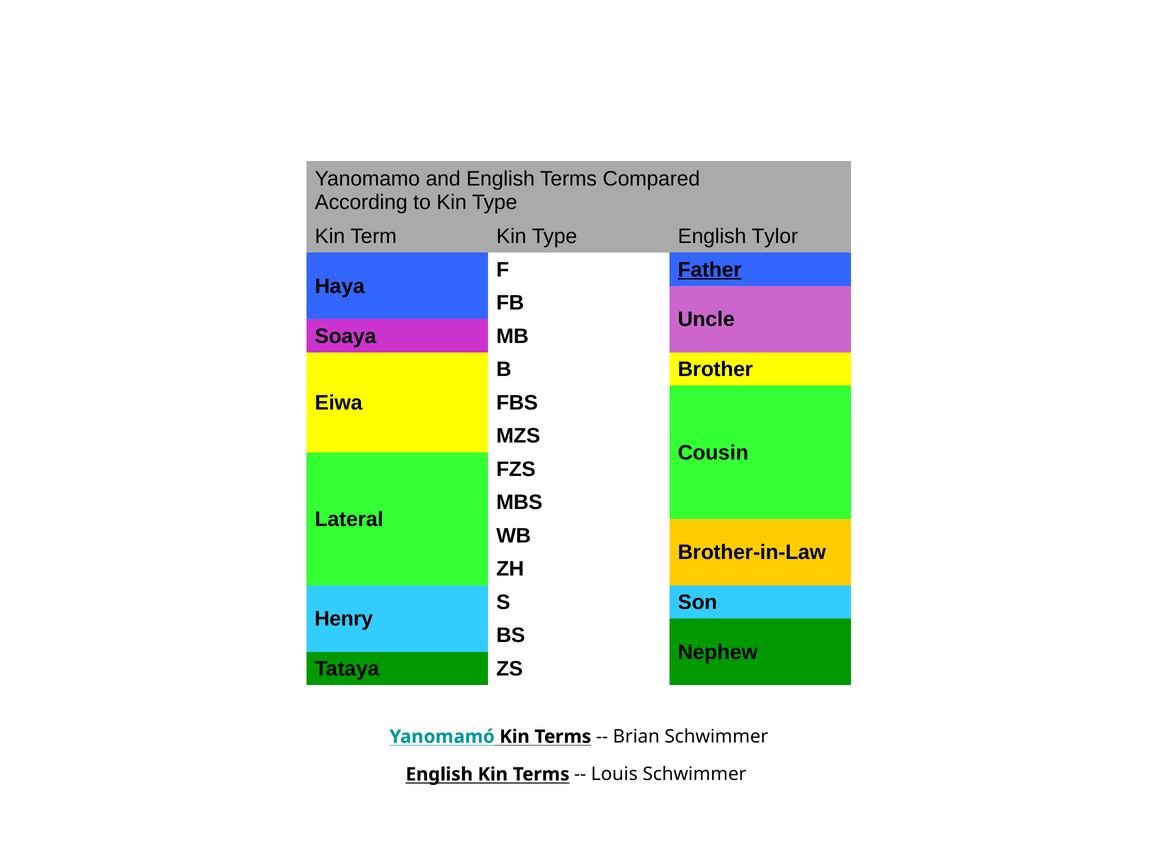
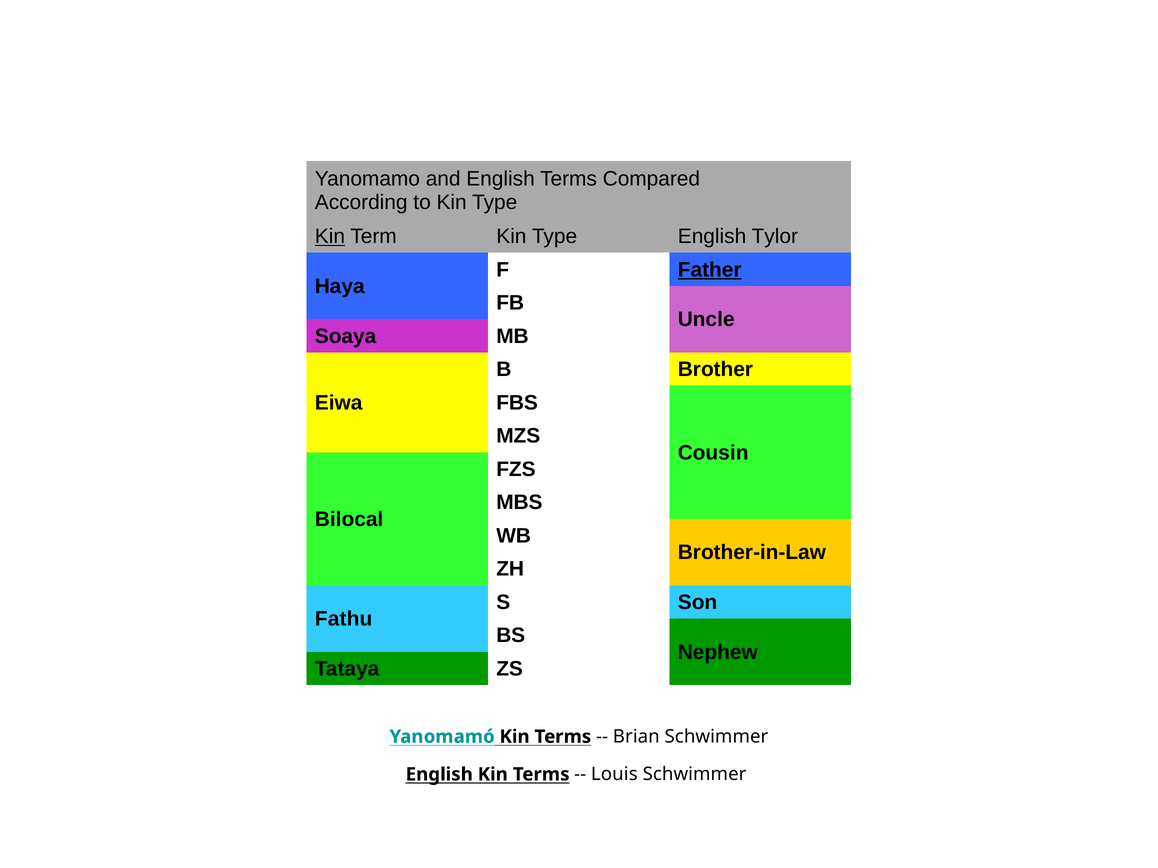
Kin at (330, 237) underline: none -> present
Lateral: Lateral -> Bilocal
Henry: Henry -> Fathu
